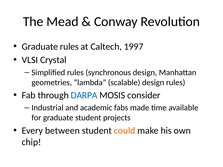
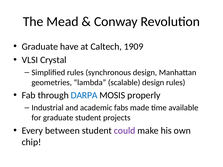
Graduate rules: rules -> have
1997: 1997 -> 1909
consider: consider -> properly
could colour: orange -> purple
